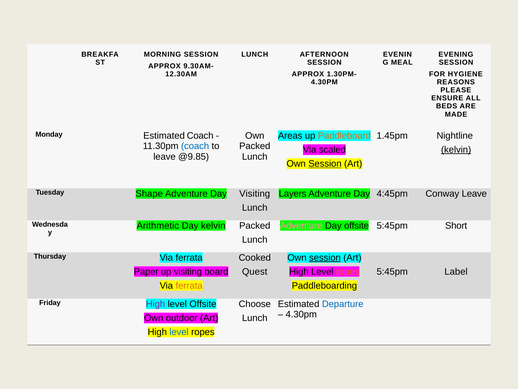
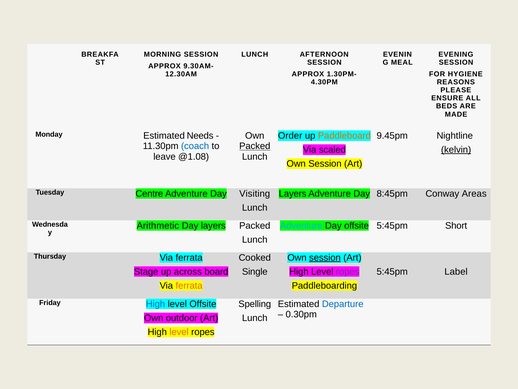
Estimated Coach: Coach -> Needs
Areas: Areas -> Order
1.45pm: 1.45pm -> 9.45pm
Packed at (255, 146) underline: none -> present
@9.85: @9.85 -> @1.08
Session at (325, 164) underline: present -> none
Shape: Shape -> Centre
4:45pm: 4:45pm -> 8:45pm
Conway Leave: Leave -> Areas
Day kelvin: kelvin -> layers
Adventure at (301, 225) colour: pink -> light blue
Paper: Paper -> Stage
up visiting: visiting -> across
Quest: Quest -> Single
ropes at (348, 271) colour: orange -> purple
High at (156, 304) colour: purple -> blue
Choose: Choose -> Spelling
4.30pm at (301, 314): 4.30pm -> 0.30pm
level at (179, 332) colour: blue -> orange
